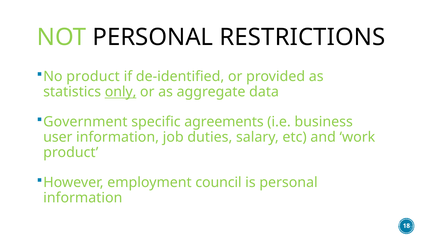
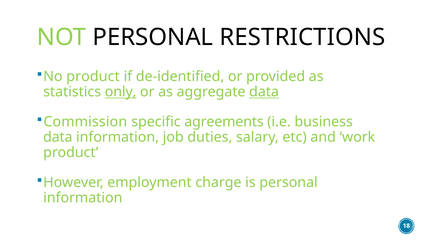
data at (264, 92) underline: none -> present
Government: Government -> Commission
user at (58, 137): user -> data
council: council -> charge
